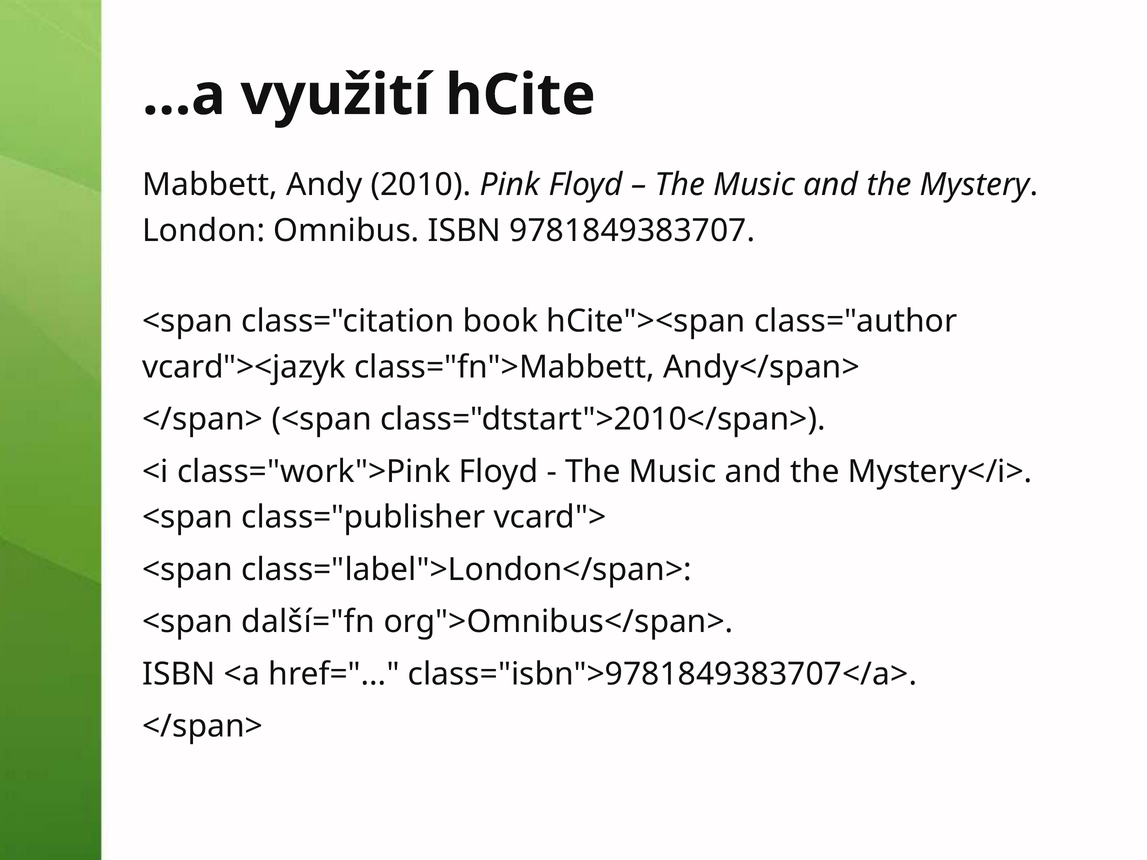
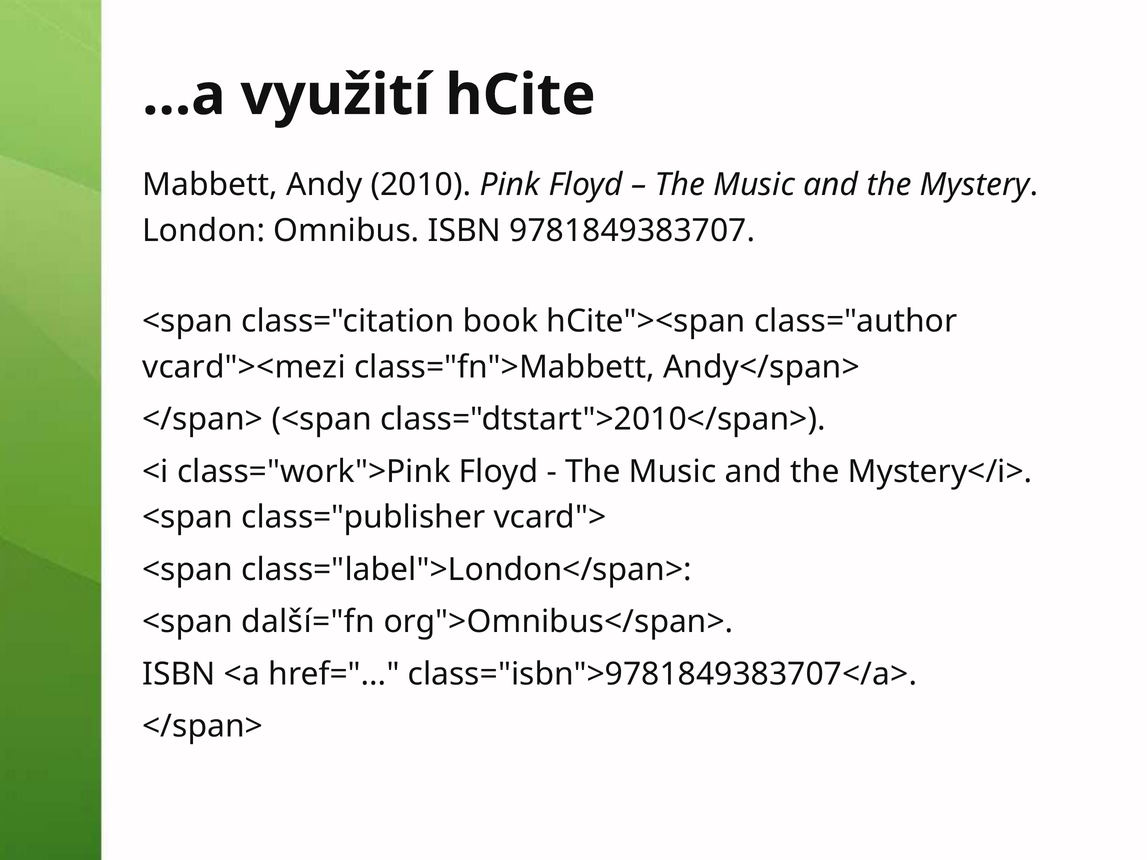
vcard"><jazyk: vcard"><jazyk -> vcard"><mezi
